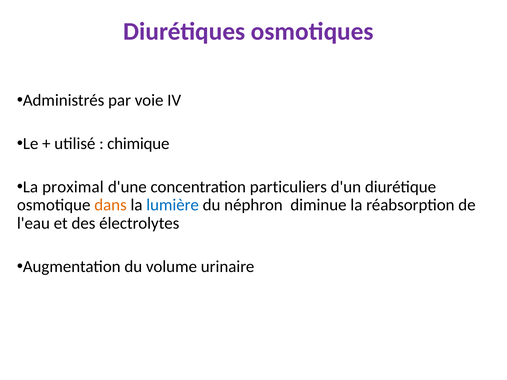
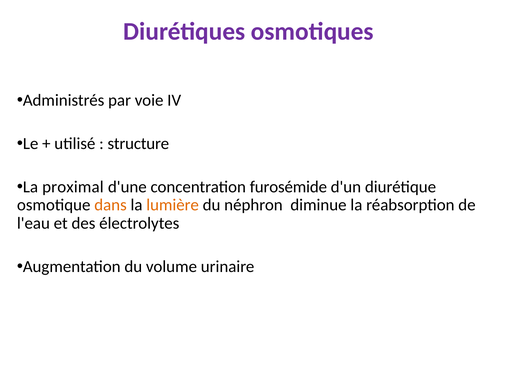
chimique: chimique -> structure
particuliers: particuliers -> furosémide
lumière colour: blue -> orange
